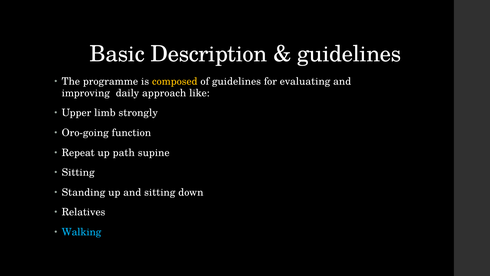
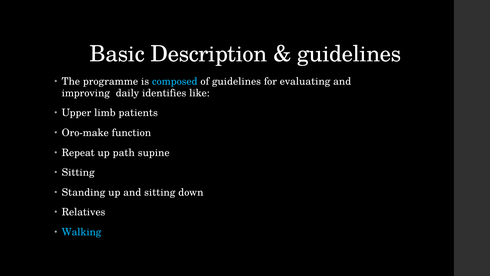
composed colour: yellow -> light blue
approach: approach -> identifies
strongly: strongly -> patients
Oro-going: Oro-going -> Oro-make
